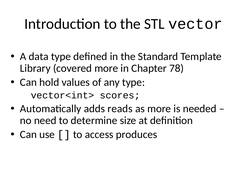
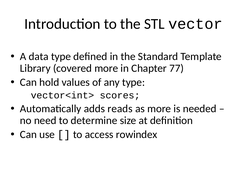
78: 78 -> 77
produces: produces -> rowindex
